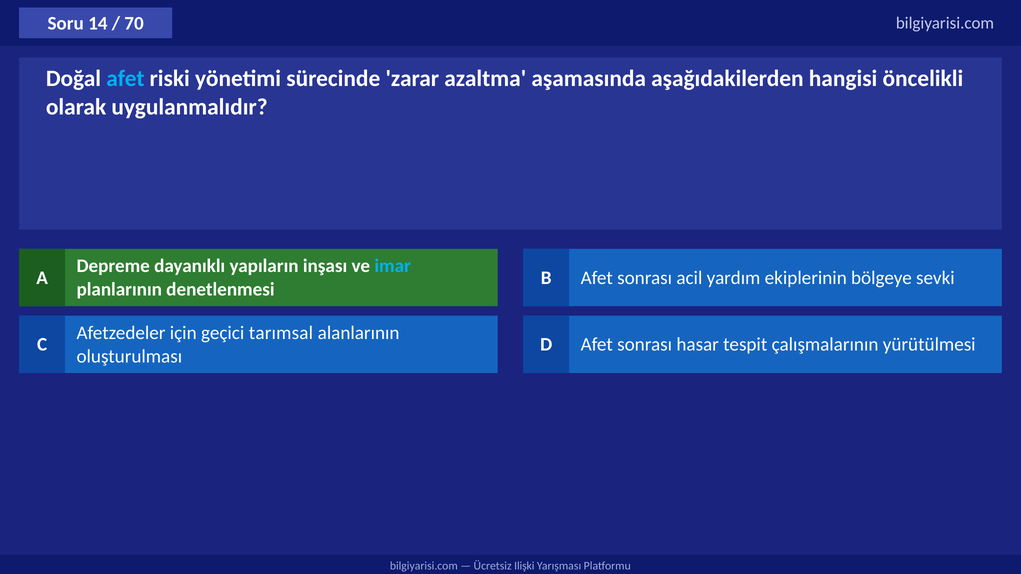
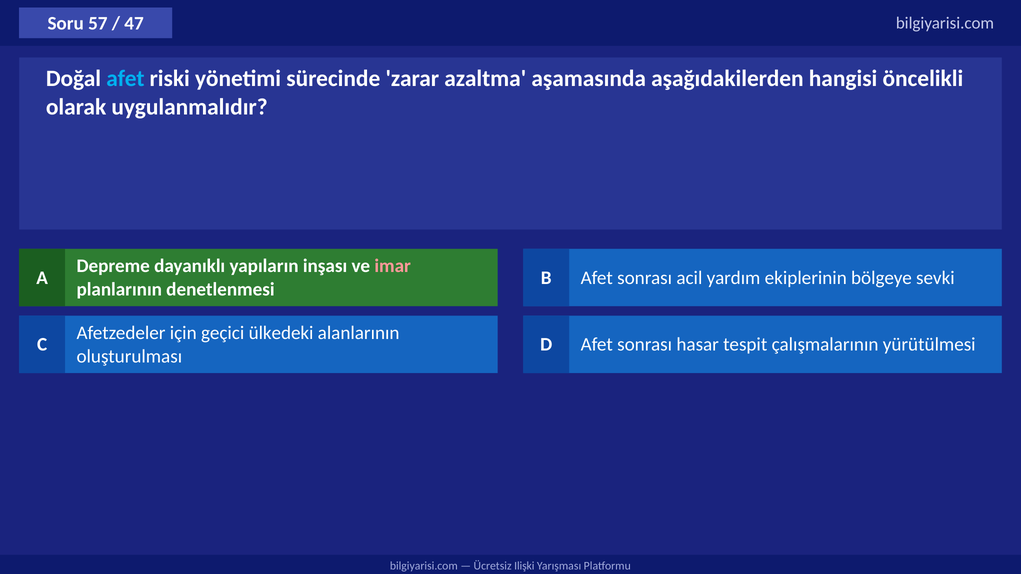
14: 14 -> 57
70: 70 -> 47
imar colour: light blue -> pink
tarımsal: tarımsal -> ülkedeki
